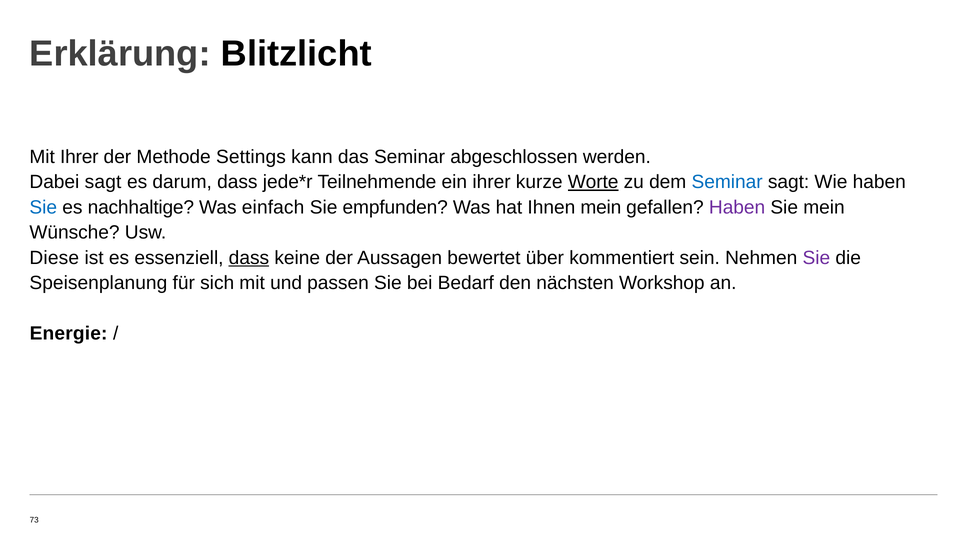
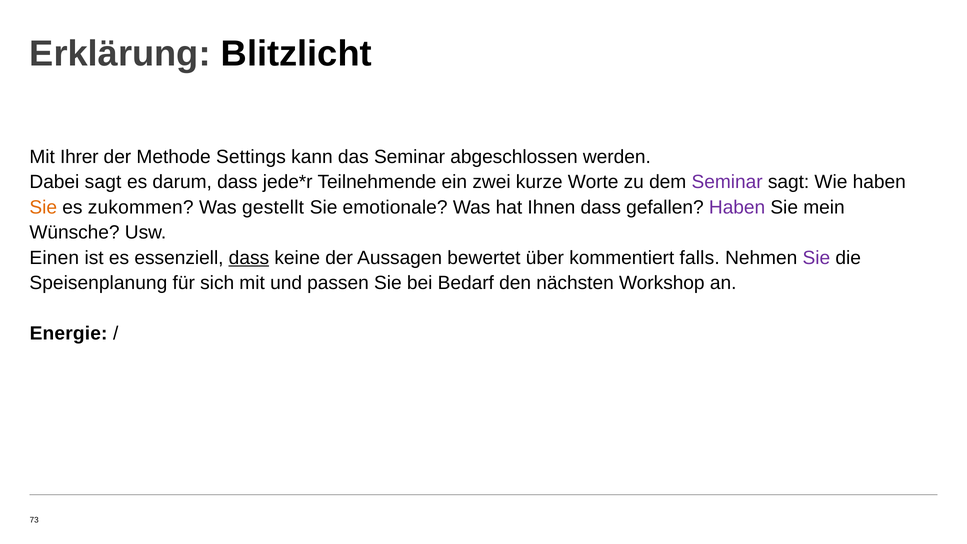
ein ihrer: ihrer -> zwei
Worte underline: present -> none
Seminar at (727, 182) colour: blue -> purple
Sie at (43, 207) colour: blue -> orange
nachhaltige: nachhaltige -> zukommen
einfach: einfach -> gestellt
empfunden: empfunden -> emotionale
Ihnen mein: mein -> dass
Diese: Diese -> Einen
sein: sein -> falls
